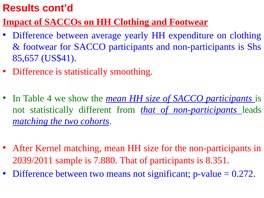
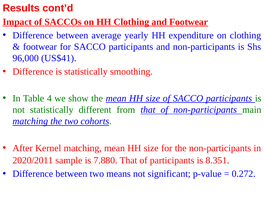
85,657: 85,657 -> 96,000
leads: leads -> main
2039/2011: 2039/2011 -> 2020/2011
